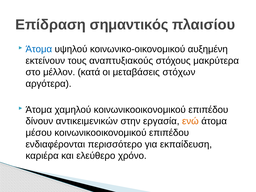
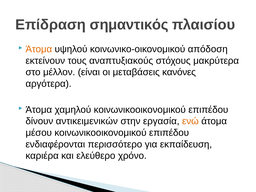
Άτομα at (39, 49) colour: blue -> orange
αυξημένη: αυξημένη -> απόδοση
κατά: κατά -> είναι
στόχων: στόχων -> κανόνες
